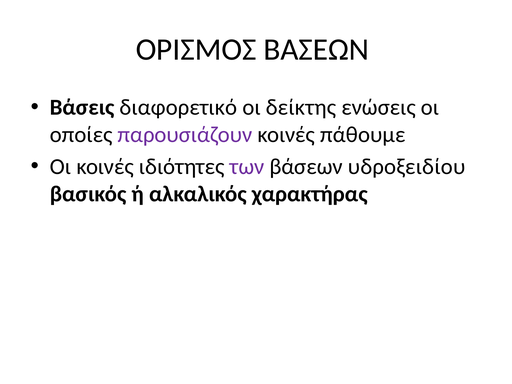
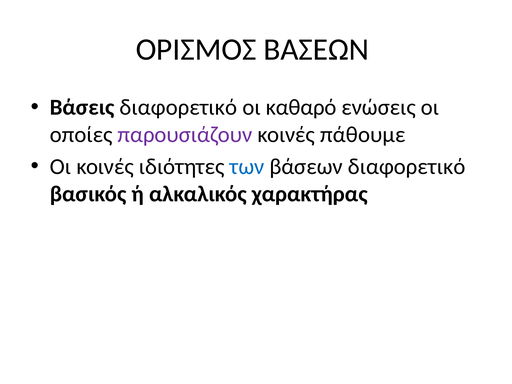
δείκτης: δείκτης -> καθαρό
των colour: purple -> blue
βάσεων υδροξειδίου: υδροξειδίου -> διαφορετικό
